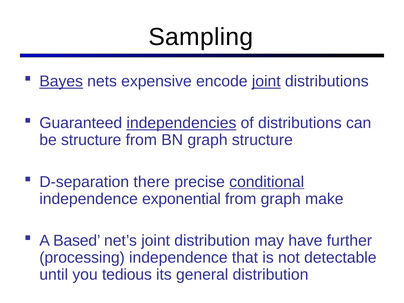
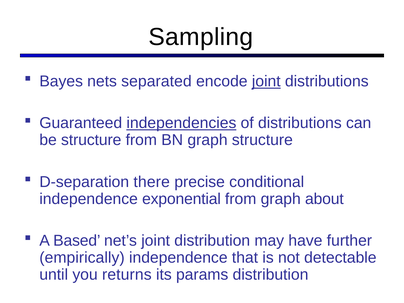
Bayes underline: present -> none
expensive: expensive -> separated
conditional underline: present -> none
make: make -> about
processing: processing -> empirically
tedious: tedious -> returns
general: general -> params
